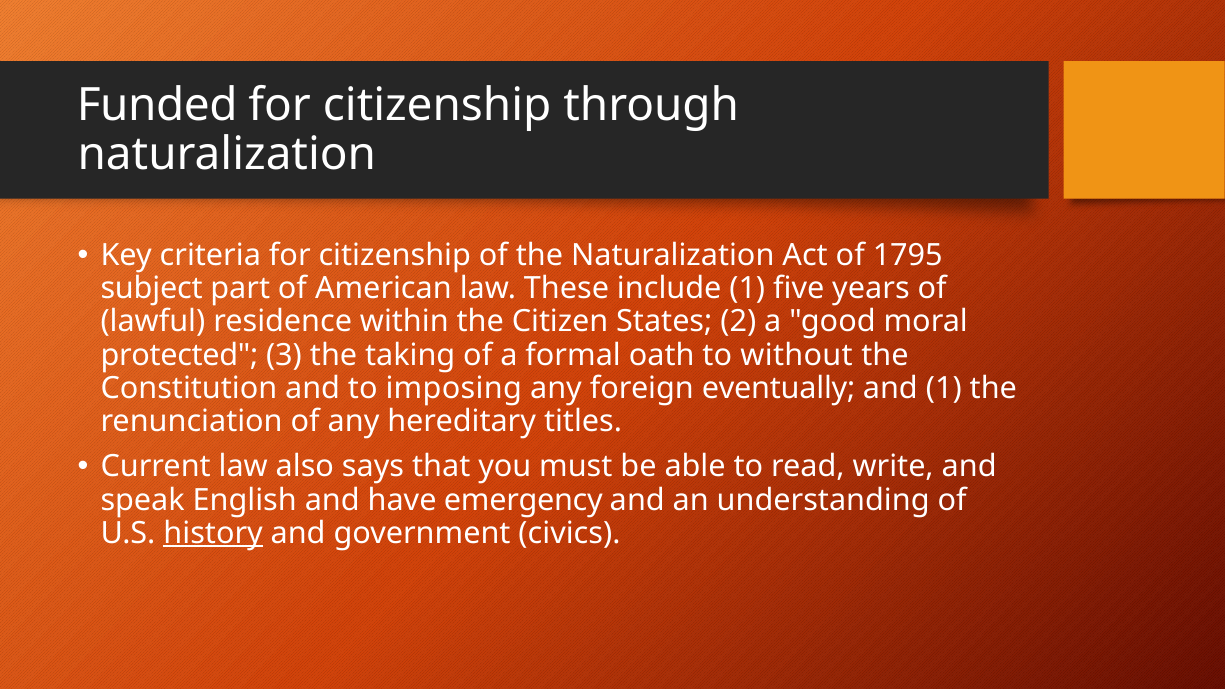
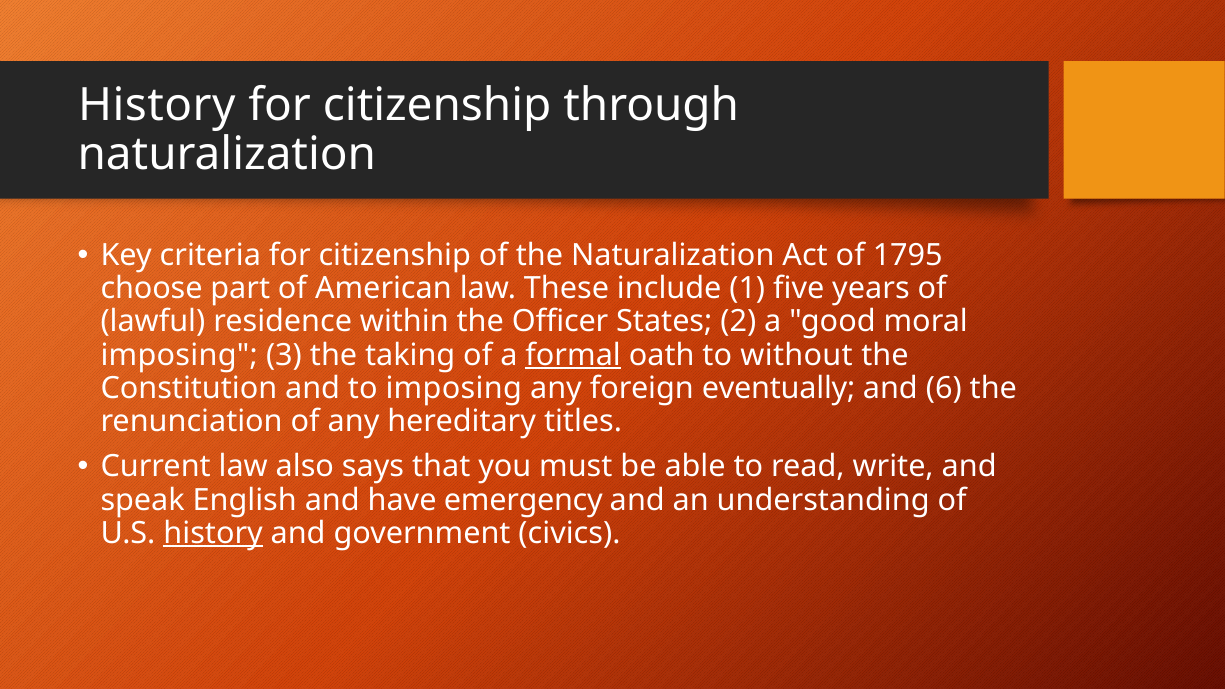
Funded at (157, 105): Funded -> History
subject: subject -> choose
Citizen: Citizen -> Officer
protected at (179, 355): protected -> imposing
formal underline: none -> present
and 1: 1 -> 6
